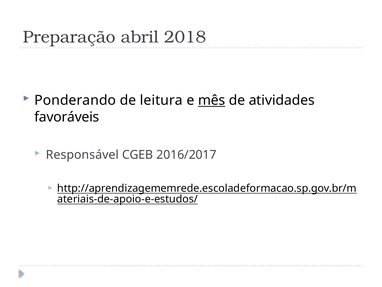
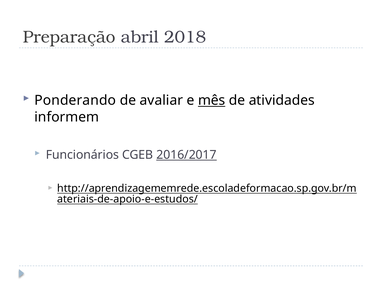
leitura: leitura -> avaliar
favoráveis: favoráveis -> informem
Responsável: Responsável -> Funcionários
2016/2017 underline: none -> present
